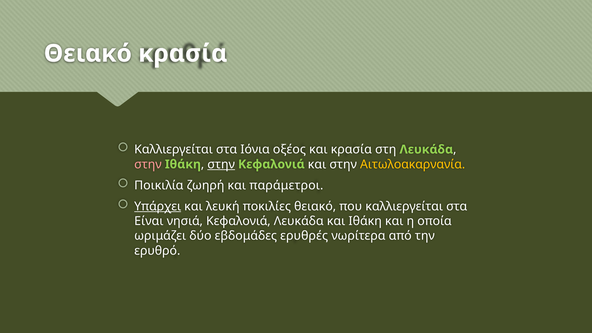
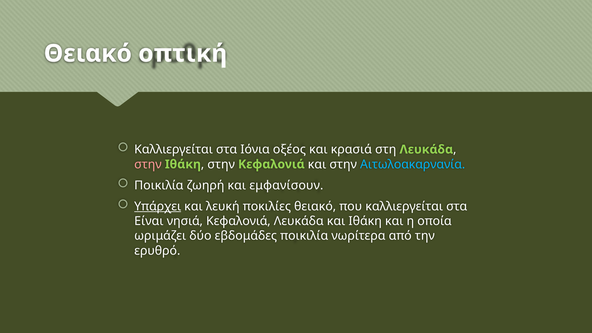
Θειακό κρασία: κρασία -> οπτική
και κρασία: κρασία -> κρασιά
στην at (221, 164) underline: present -> none
Αιτωλοακαρνανία colour: yellow -> light blue
παράμετροι: παράμετροι -> εμφανίσουν
εβδομάδες ερυθρές: ερυθρές -> ποικιλία
